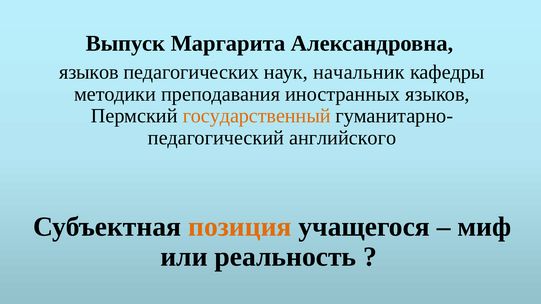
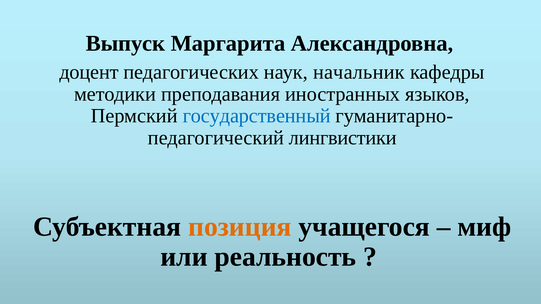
языков at (89, 72): языков -> доцент
государственный colour: orange -> blue
английского: английского -> лингвистики
